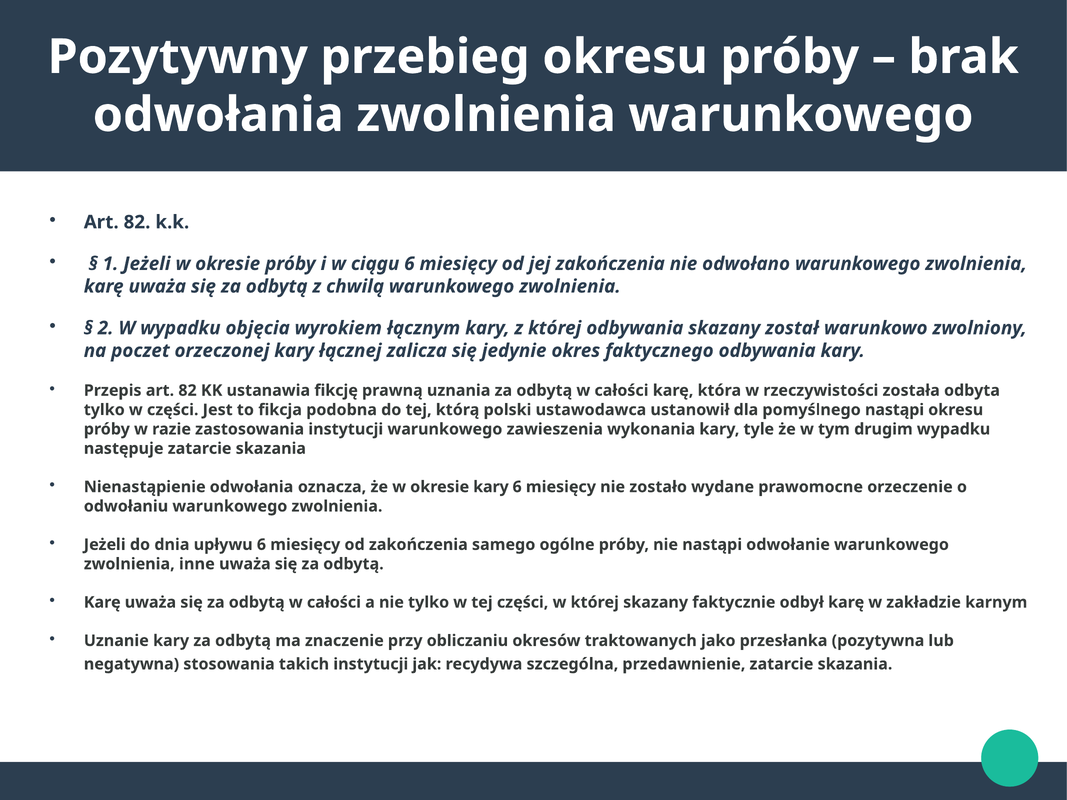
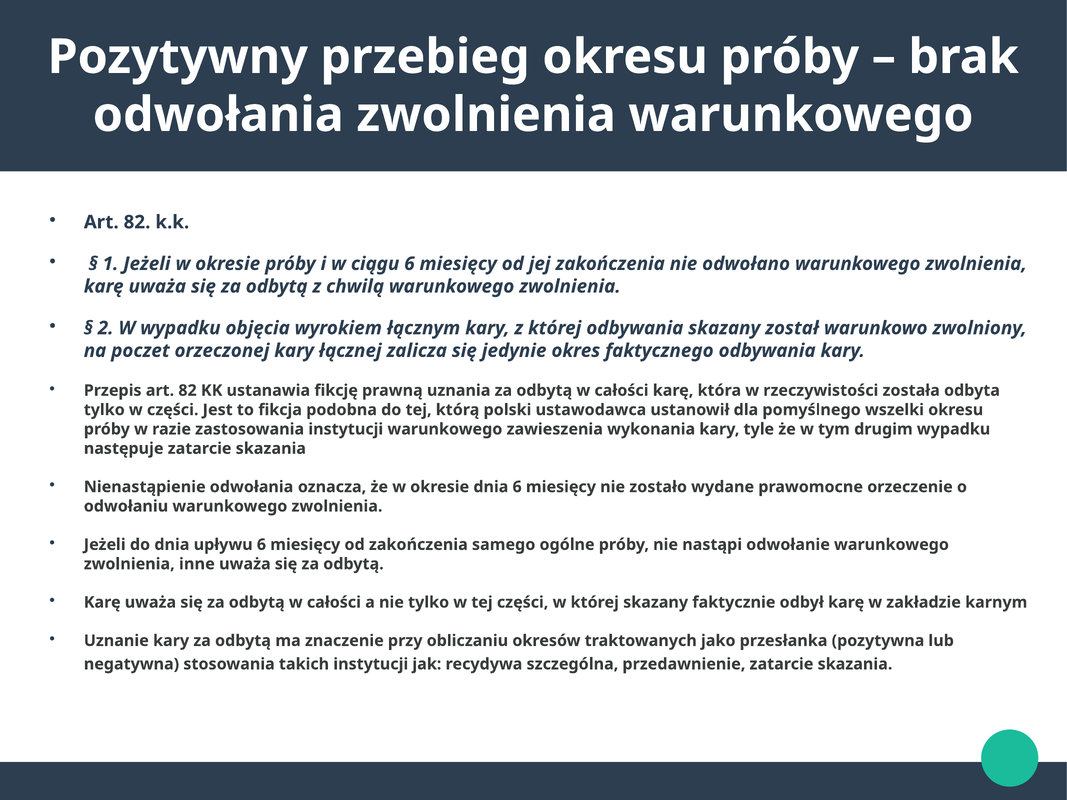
pomyślnego nastąpi: nastąpi -> wszelki
okresie kary: kary -> dnia
